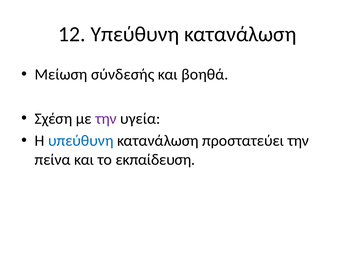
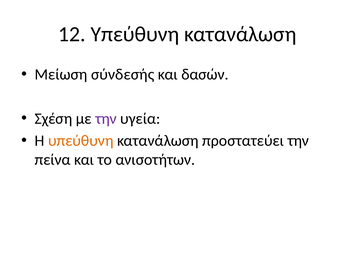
βοηθά: βοηθά -> δασών
υπεύθυνη at (81, 141) colour: blue -> orange
εκπαίδευση: εκπαίδευση -> ανισοτήτων
